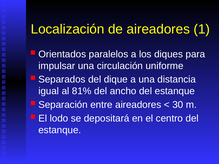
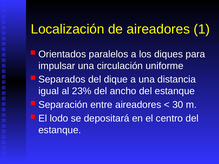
81%: 81% -> 23%
